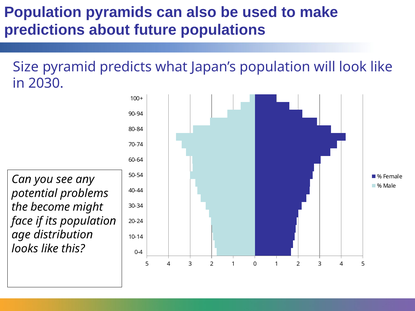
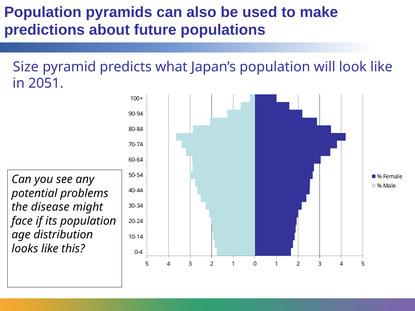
2030: 2030 -> 2051
become: become -> disease
